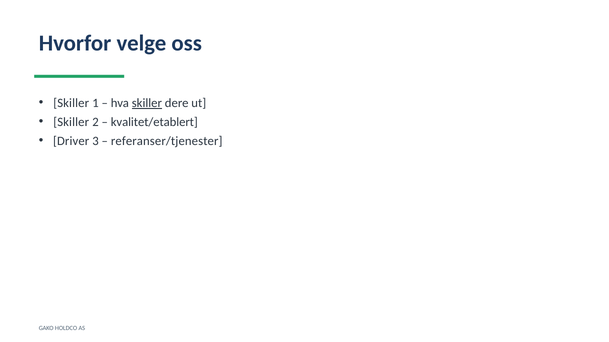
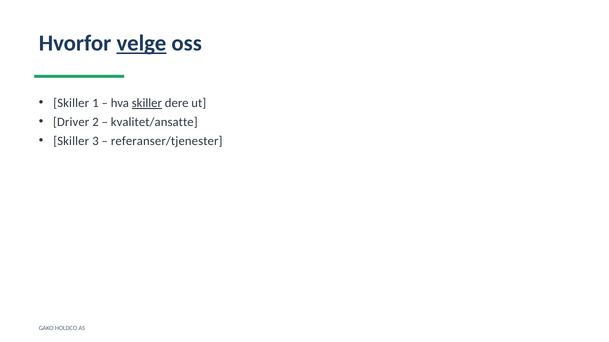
velge underline: none -> present
Skiller at (71, 122): Skiller -> Driver
kvalitet/etablert: kvalitet/etablert -> kvalitet/ansatte
Driver at (71, 141): Driver -> Skiller
